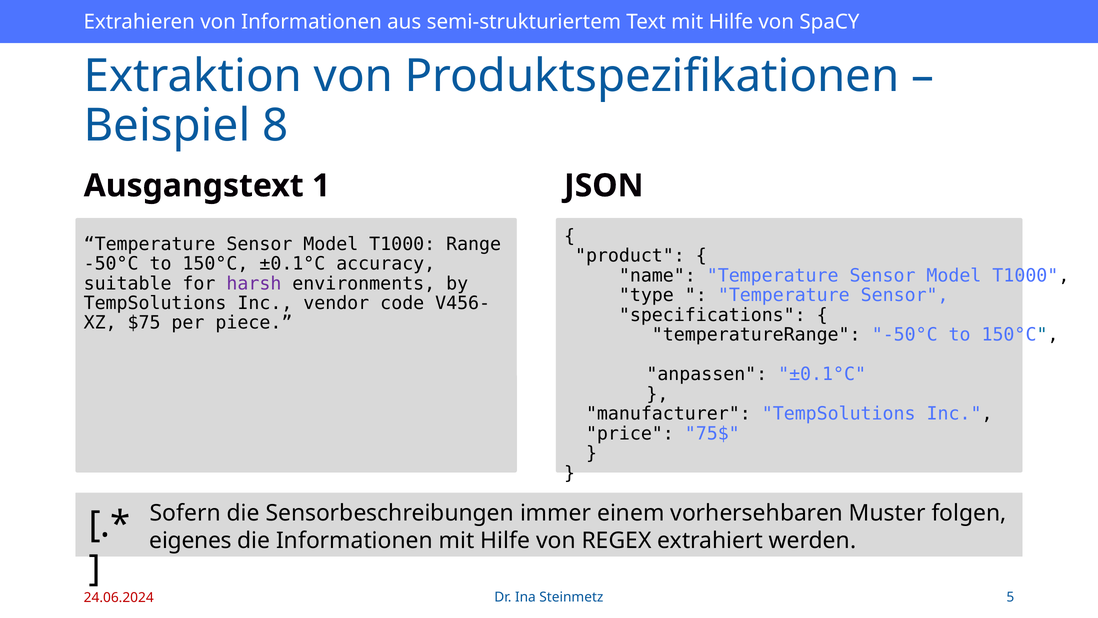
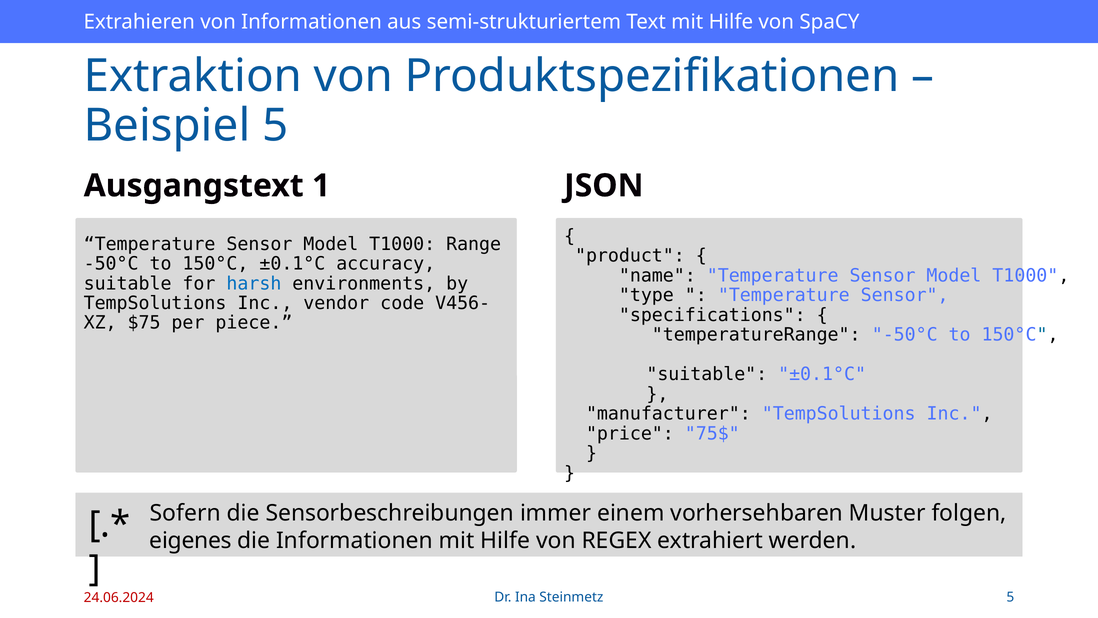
Beispiel 8: 8 -> 5
harsh colour: purple -> blue
anpassen at (707, 374): anpassen -> suitable
